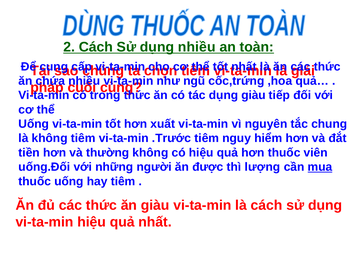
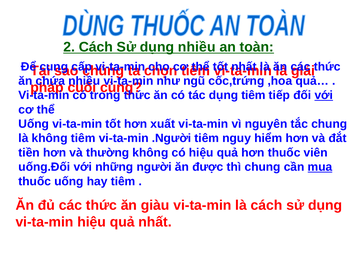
dụng giàu: giàu -> tiêm
với at (324, 95) underline: none -> present
.Trước: .Trước -> .Người
thì lượng: lượng -> chung
